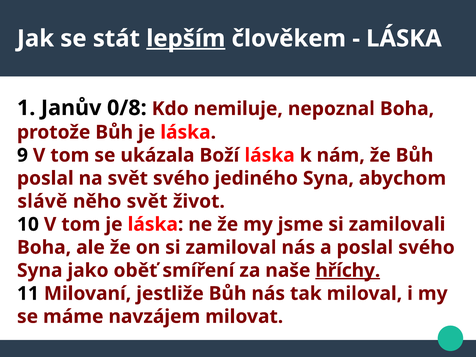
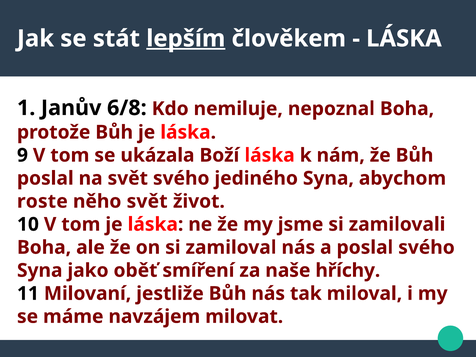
0/8: 0/8 -> 6/8
slávě: slávě -> roste
hříchy underline: present -> none
